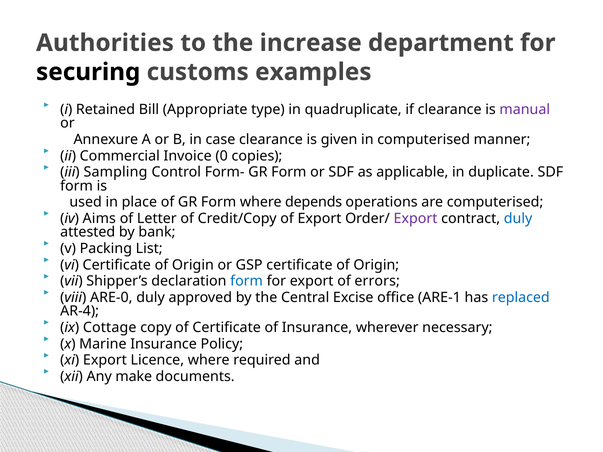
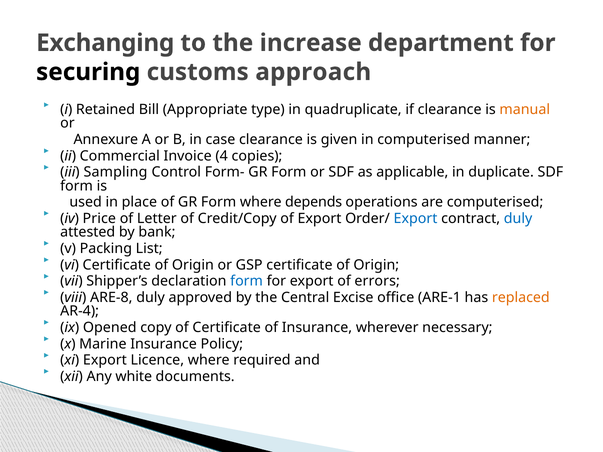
Authorities: Authorities -> Exchanging
examples: examples -> approach
manual colour: purple -> orange
0: 0 -> 4
Aims: Aims -> Price
Export at (416, 219) colour: purple -> blue
ARE-0: ARE-0 -> ARE-8
replaced colour: blue -> orange
Cottage: Cottage -> Opened
make: make -> white
